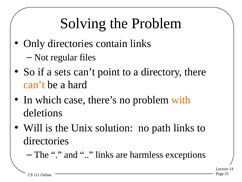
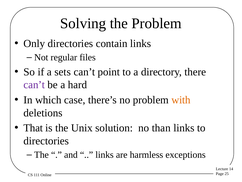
can’t at (34, 85) colour: orange -> purple
Will: Will -> That
path: path -> than
